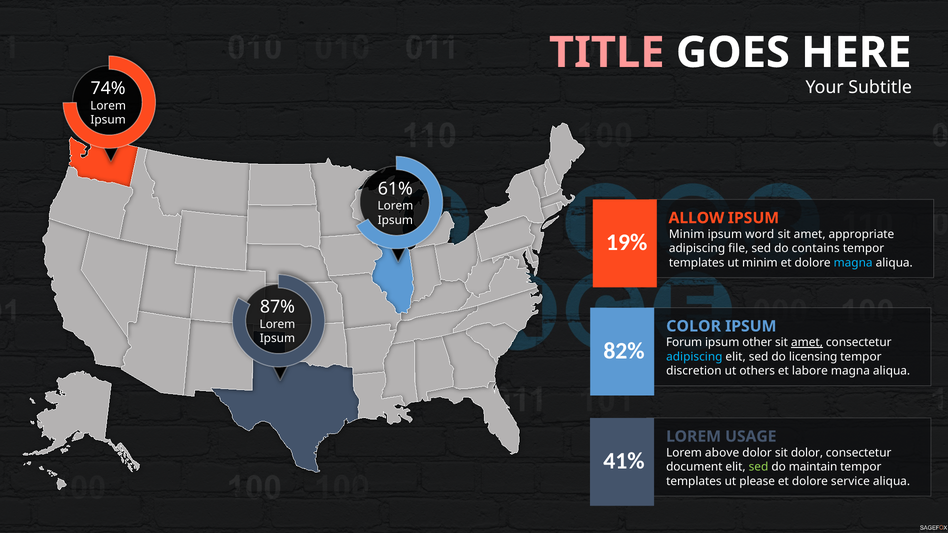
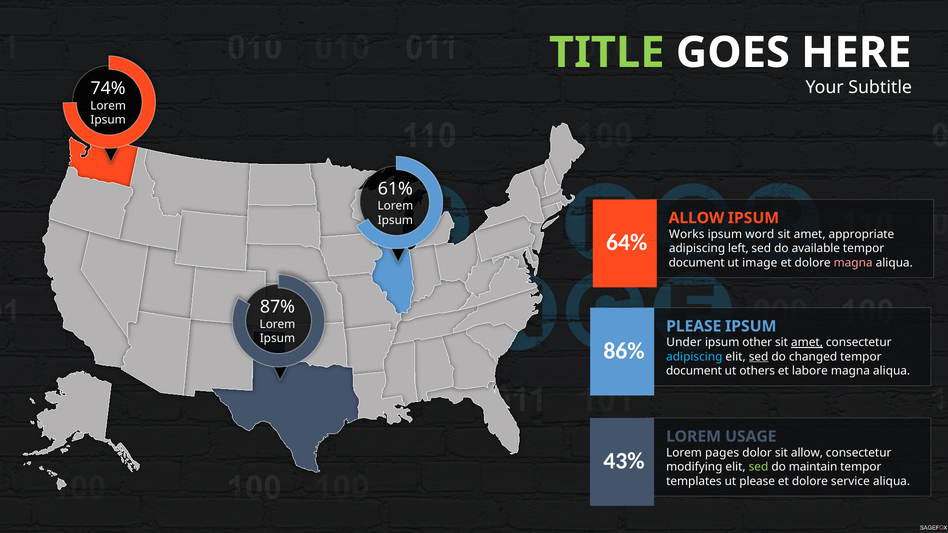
TITLE colour: pink -> light green
Minim at (687, 234): Minim -> Works
19%: 19% -> 64%
file: file -> left
contains: contains -> available
templates at (697, 263): templates -> document
ut minim: minim -> image
magna at (853, 263) colour: light blue -> pink
COLOR at (694, 326): COLOR -> PLEASE
Forum: Forum -> Under
82%: 82% -> 86%
sed at (759, 357) underline: none -> present
licensing: licensing -> changed
discretion at (694, 371): discretion -> document
above: above -> pages
sit dolor: dolor -> allow
41%: 41% -> 43%
document: document -> modifying
